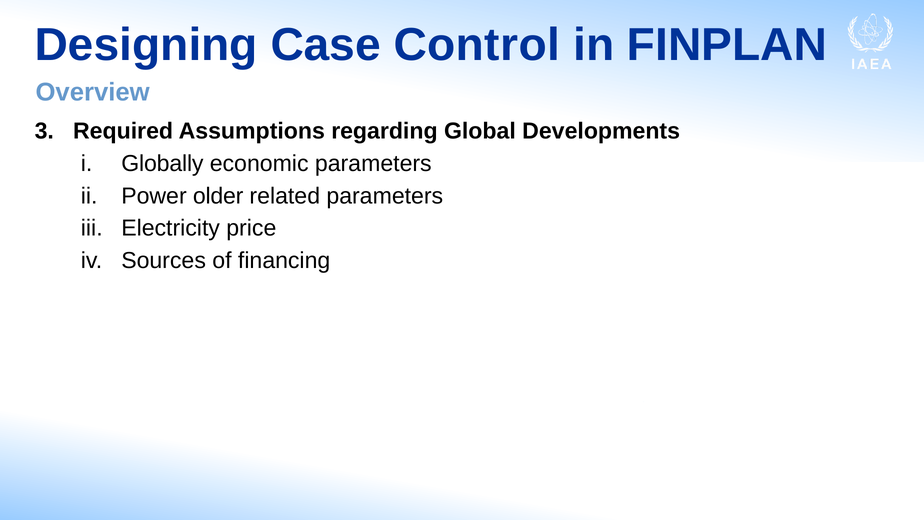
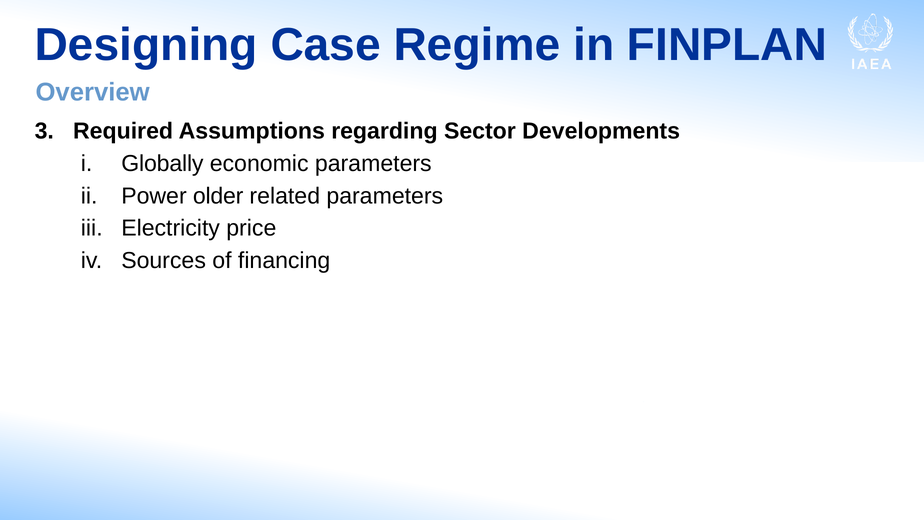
Control: Control -> Regime
Global: Global -> Sector
